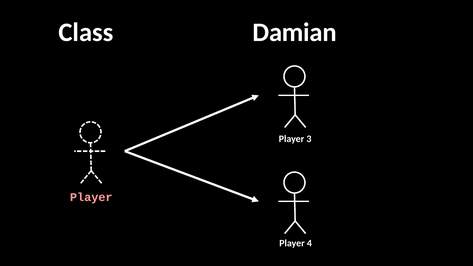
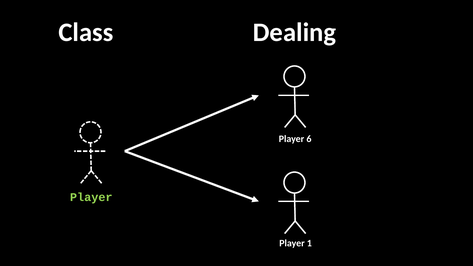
Damian: Damian -> Dealing
3: 3 -> 6
Player at (91, 197) colour: pink -> light green
4: 4 -> 1
